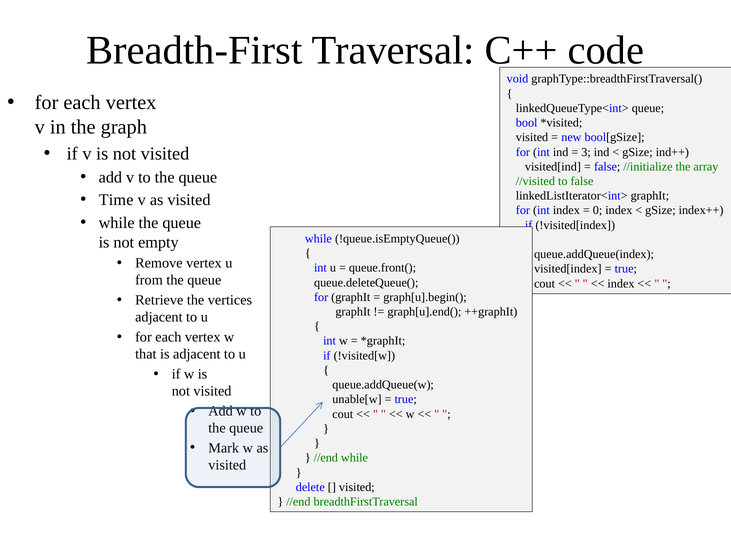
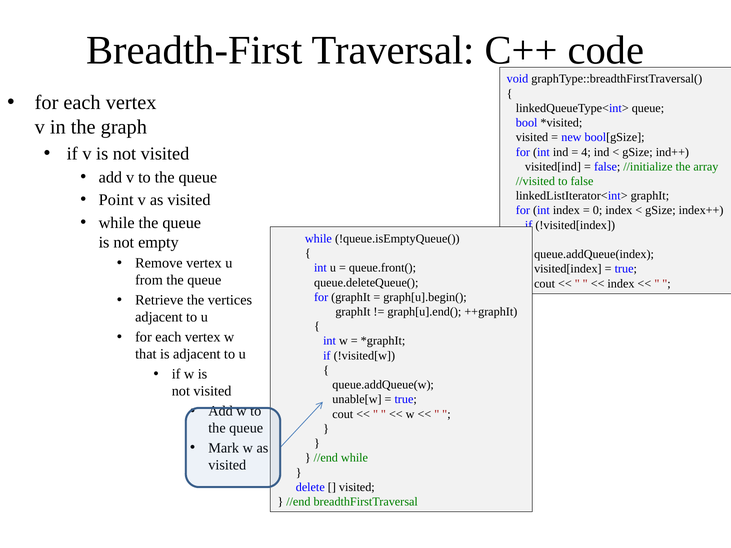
3: 3 -> 4
Time: Time -> Point
